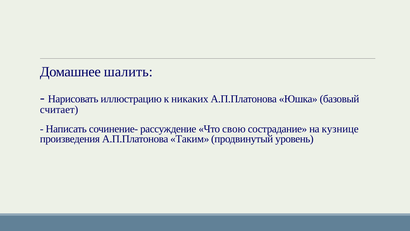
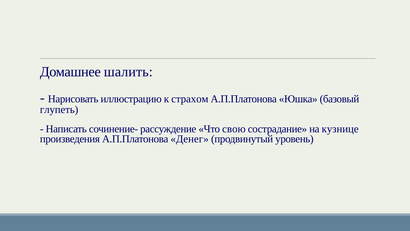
никаких: никаких -> страхом
считает: считает -> глупеть
Таким: Таким -> Денег
